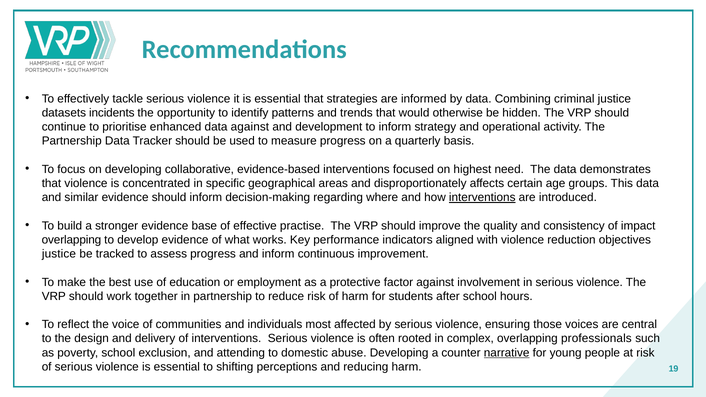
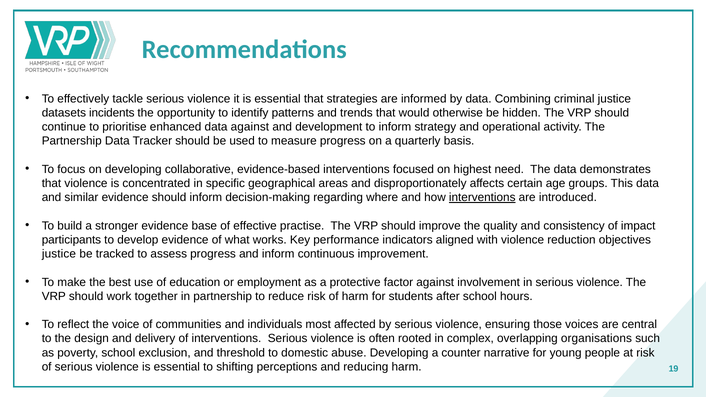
overlapping at (71, 240): overlapping -> participants
professionals: professionals -> organisations
attending: attending -> threshold
narrative underline: present -> none
